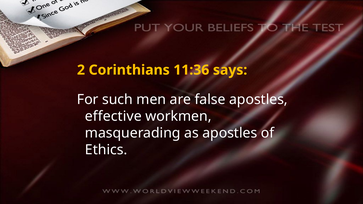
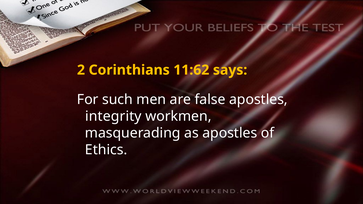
11:36: 11:36 -> 11:62
effective: effective -> integrity
